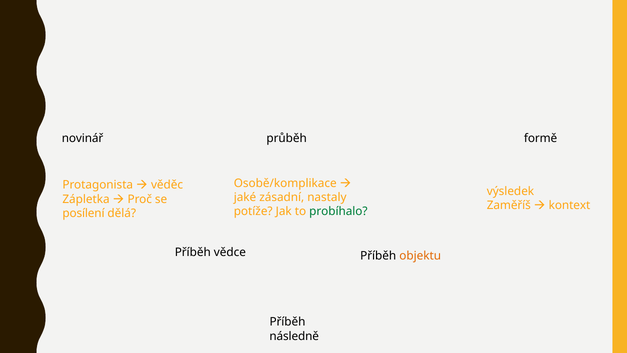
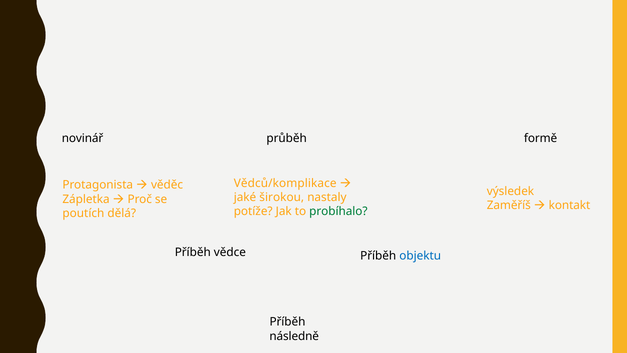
Osobě/komplikace: Osobě/komplikace -> Vědců/komplikace
zásadní: zásadní -> širokou
kontext: kontext -> kontakt
posílení: posílení -> poutích
objektu colour: orange -> blue
